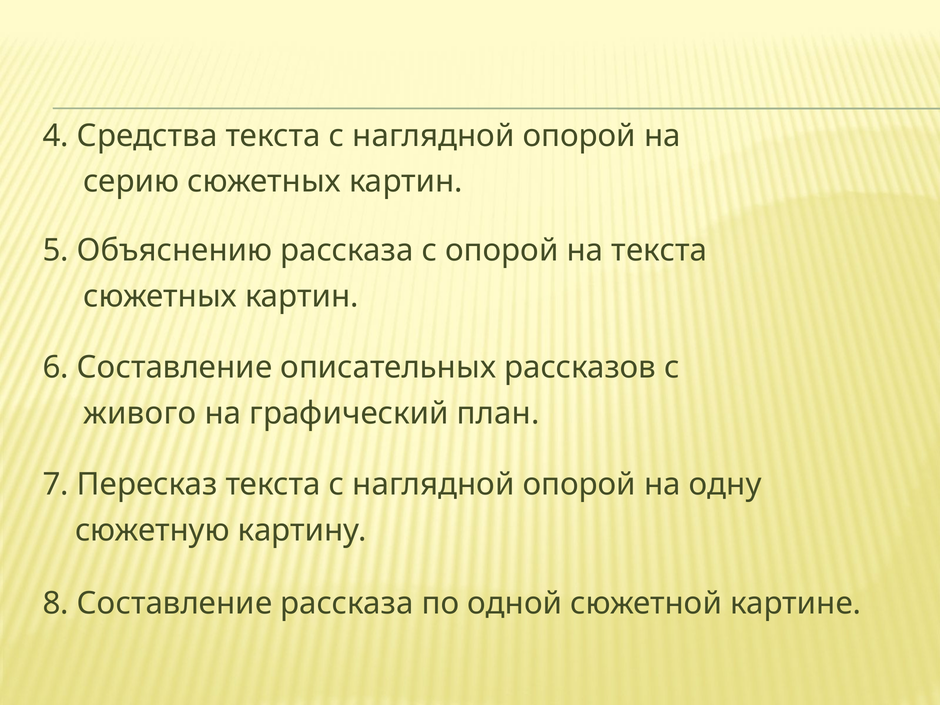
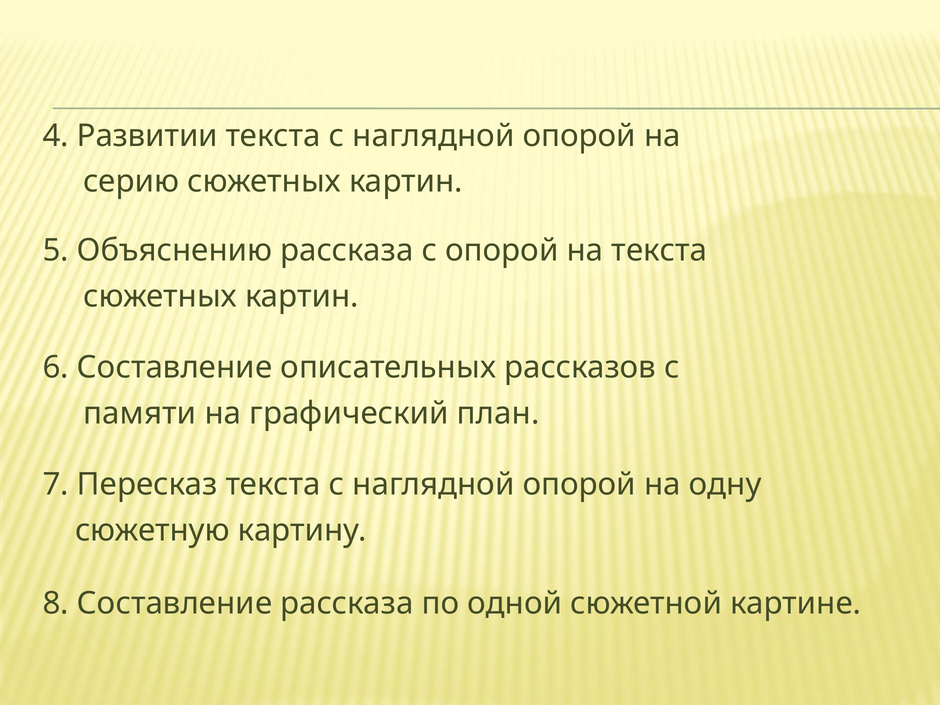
Средства: Средства -> Развитии
живого: живого -> памяти
